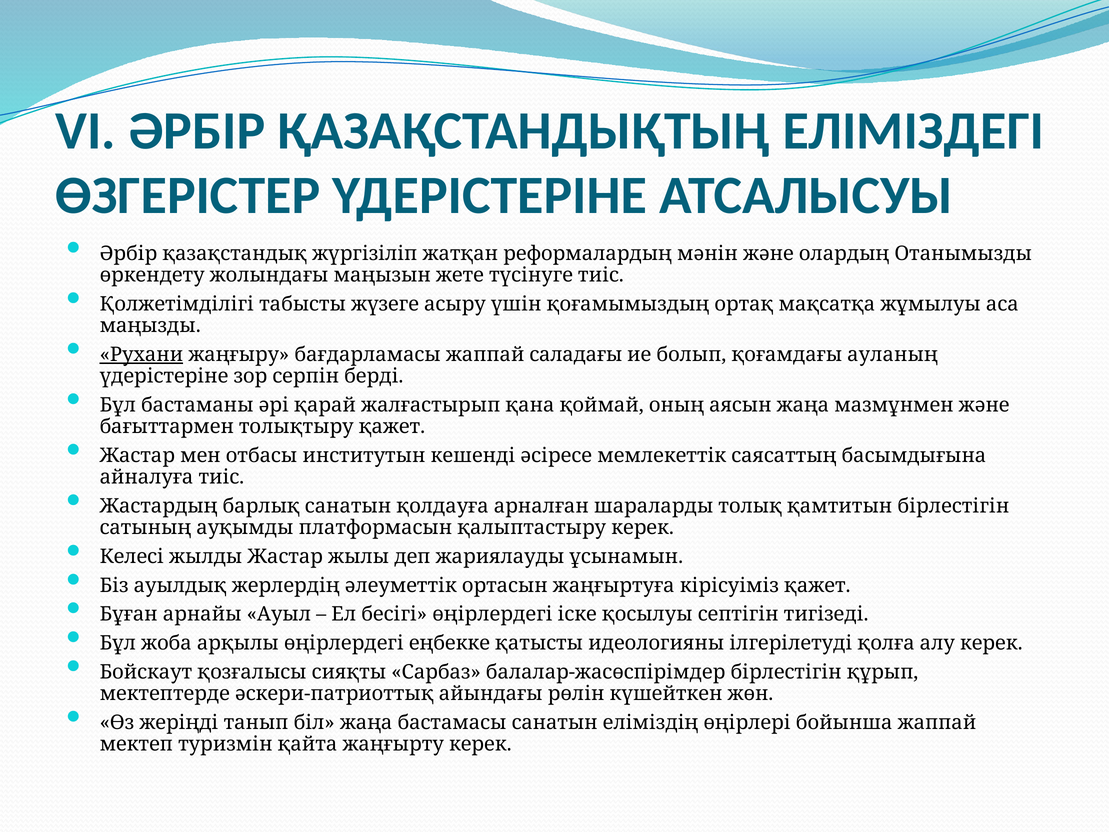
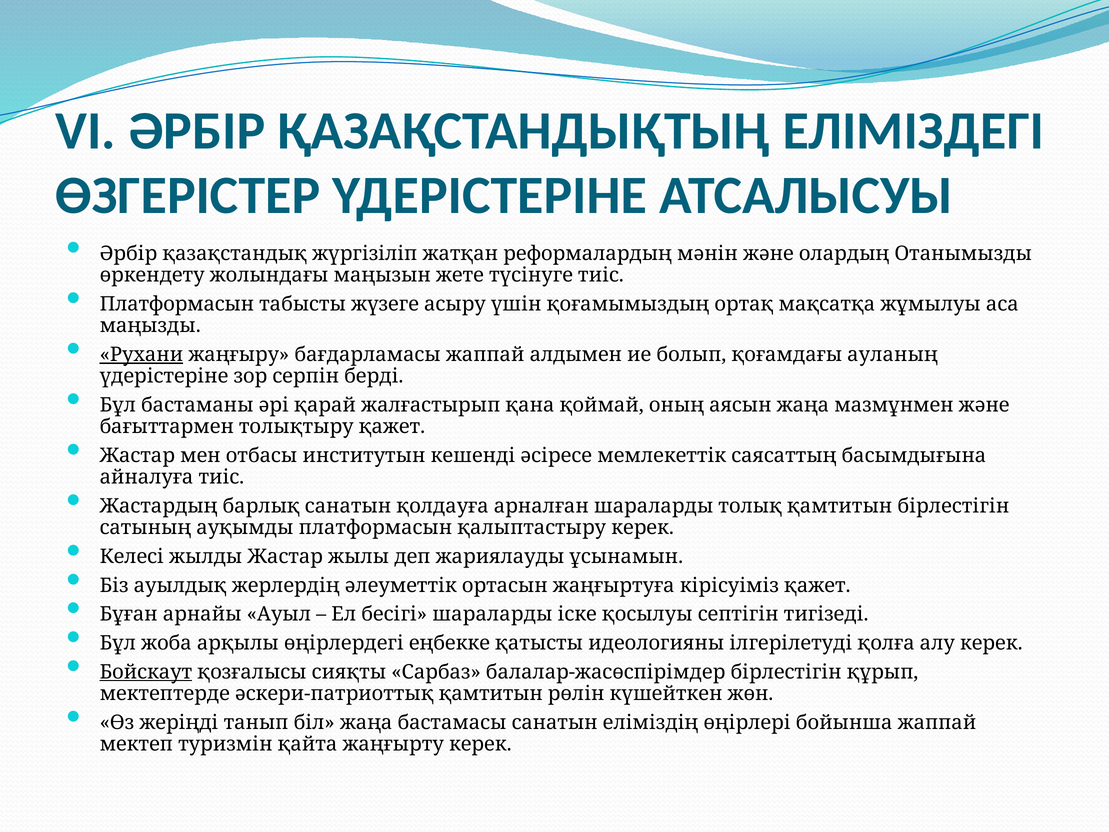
Қолжетімділігі at (177, 304): Қолжетімділігі -> Платформасын
саладағы: саладағы -> алдымен
бесігі өңірлердегі: өңірлердегі -> шараларды
Бойскаут underline: none -> present
әскери-патриоттық айындағы: айындағы -> қамтитын
